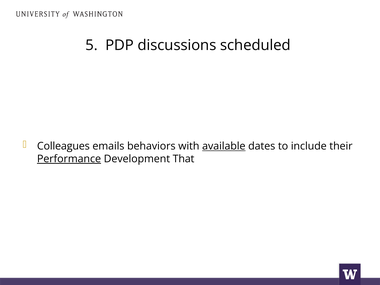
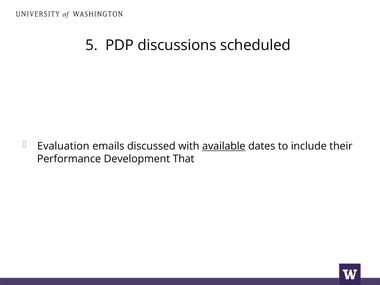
Colleagues: Colleagues -> Evaluation
behaviors: behaviors -> discussed
Performance underline: present -> none
